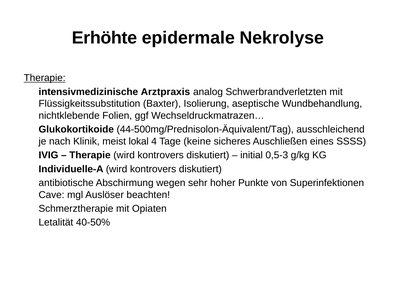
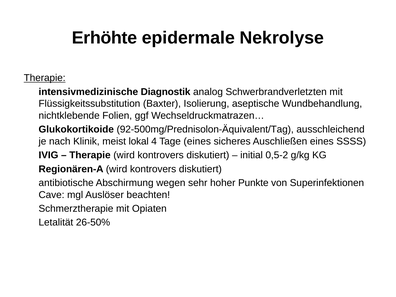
Arztpraxis: Arztpraxis -> Diagnostik
44-500mg/Prednisolon-Äquivalent/Tag: 44-500mg/Prednisolon-Äquivalent/Tag -> 92-500mg/Prednisolon-Äquivalent/Tag
Tage keine: keine -> eines
0,5-3: 0,5-3 -> 0,5-2
Individuelle-A: Individuelle-A -> Regionären-A
40-50%: 40-50% -> 26-50%
